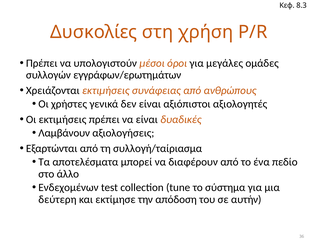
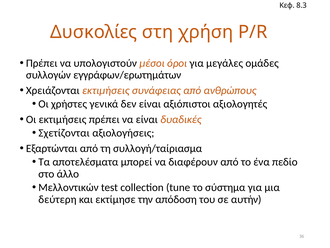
Λαμβάνουν: Λαμβάνουν -> Σχετίζονται
Ενδεχομένων: Ενδεχομένων -> Μελλοντικών
